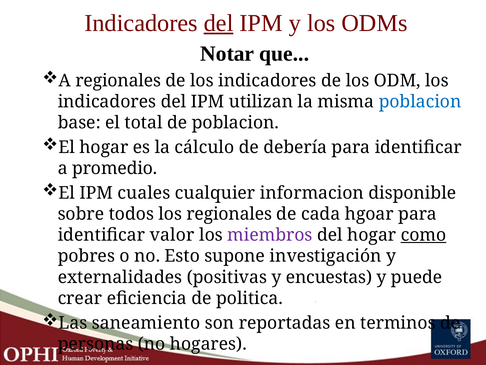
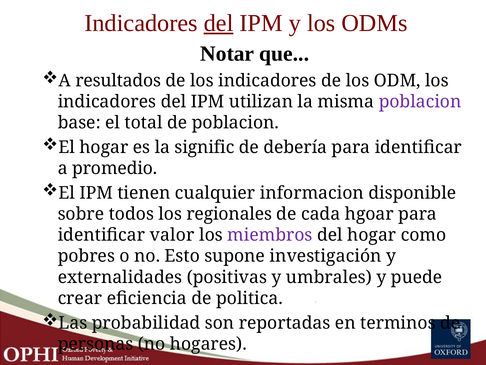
A regionales: regionales -> resultados
poblacion at (420, 101) colour: blue -> purple
cálculo: cálculo -> signific
cuales: cuales -> tienen
como underline: present -> none
encuestas: encuestas -> umbrales
saneamiento: saneamiento -> probabilidad
